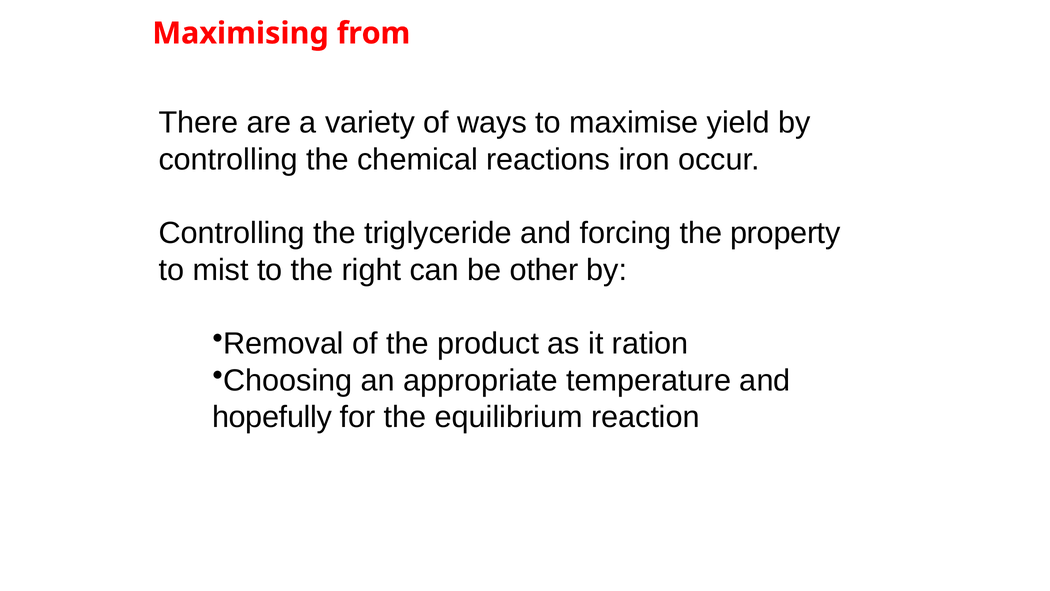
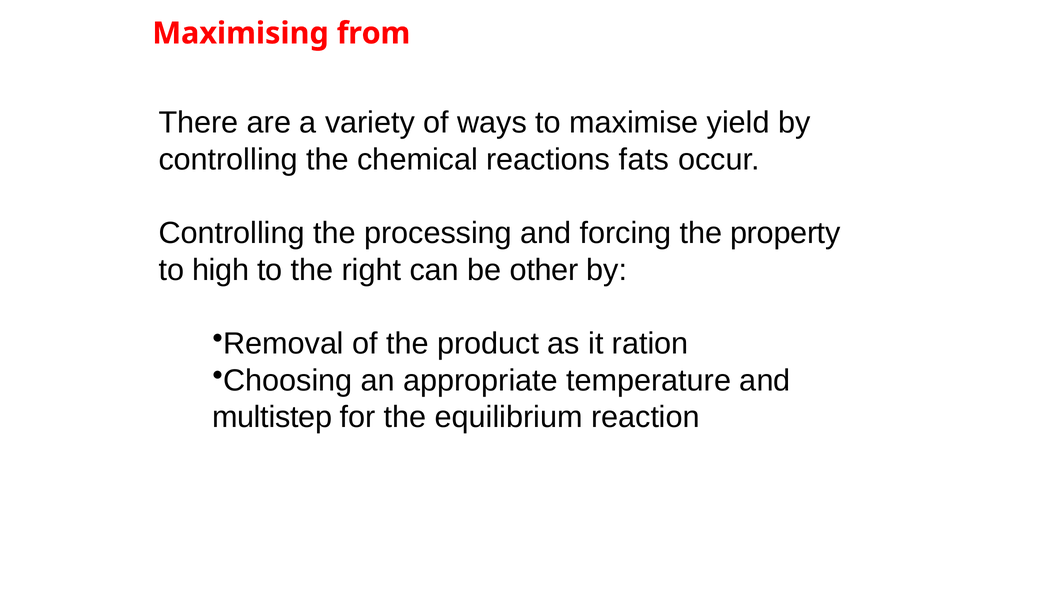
iron: iron -> fats
triglyceride: triglyceride -> processing
mist: mist -> high
hopefully: hopefully -> multistep
